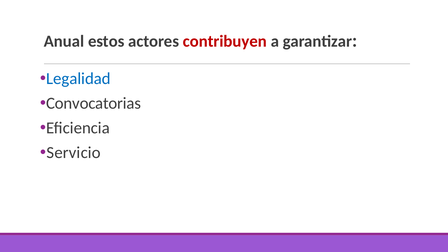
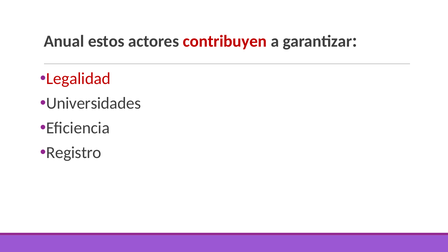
Legalidad colour: blue -> red
Convocatorias: Convocatorias -> Universidades
Servicio: Servicio -> Registro
